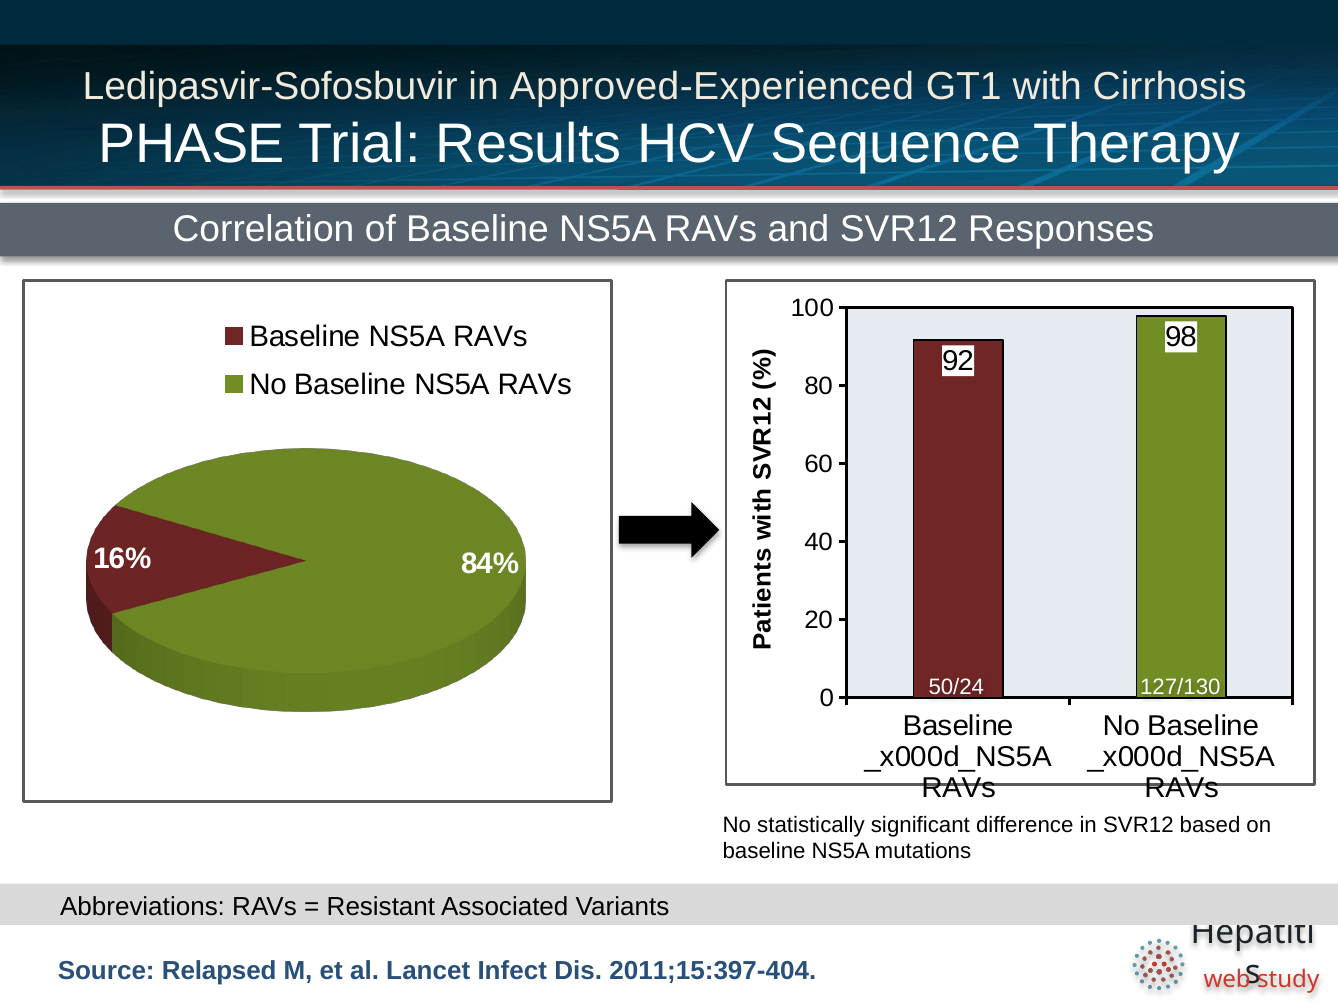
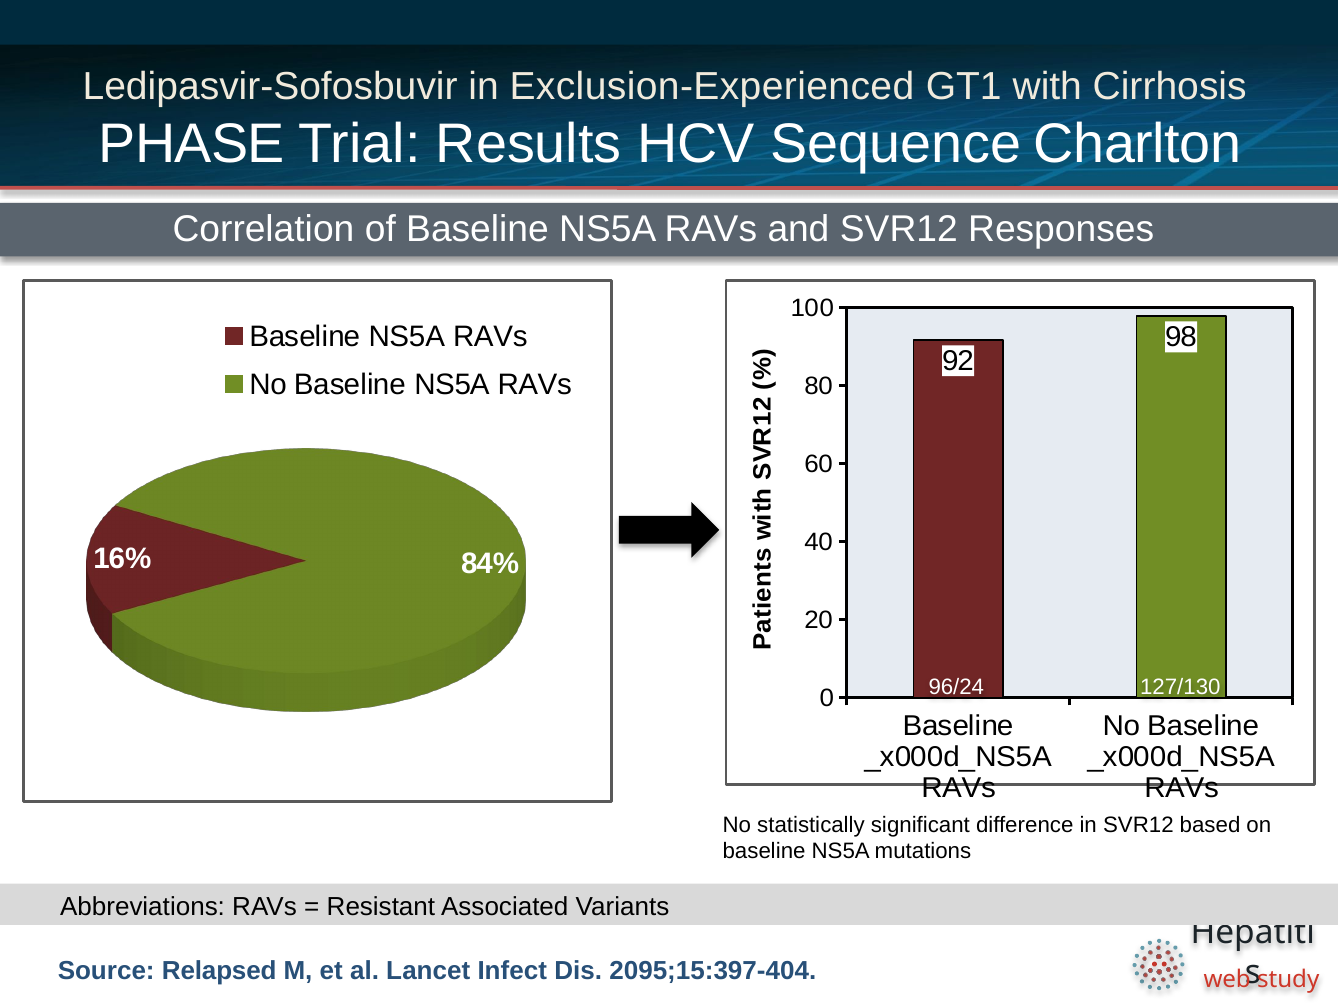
Approved-Experienced: Approved-Experienced -> Exclusion-Experienced
Therapy: Therapy -> Charlton
50/24: 50/24 -> 96/24
2011;15:397-404: 2011;15:397-404 -> 2095;15:397-404
